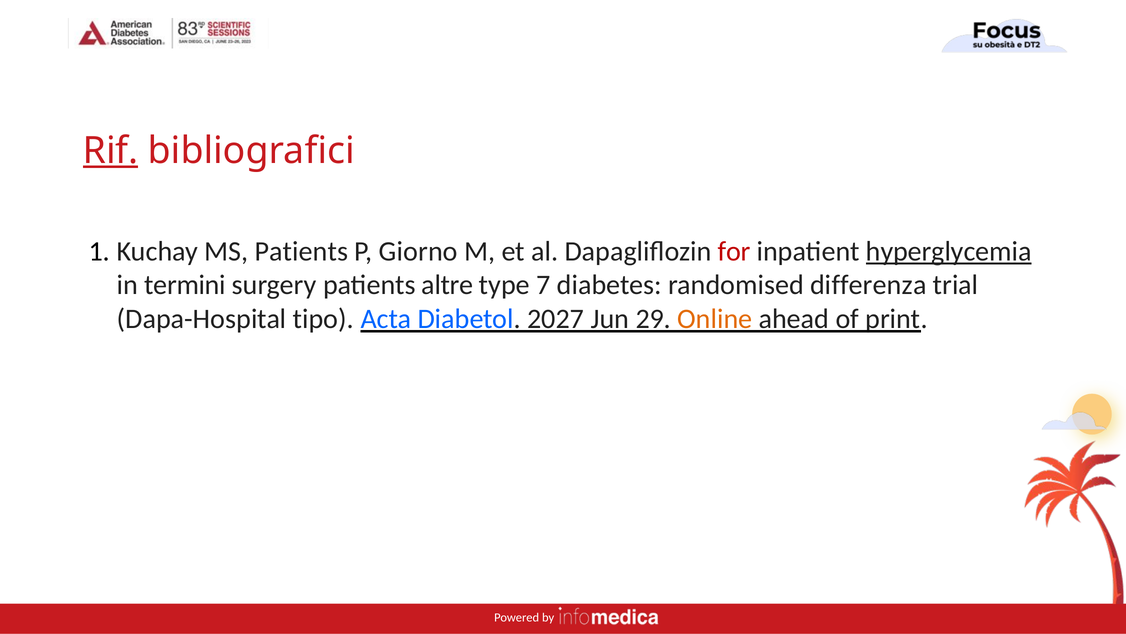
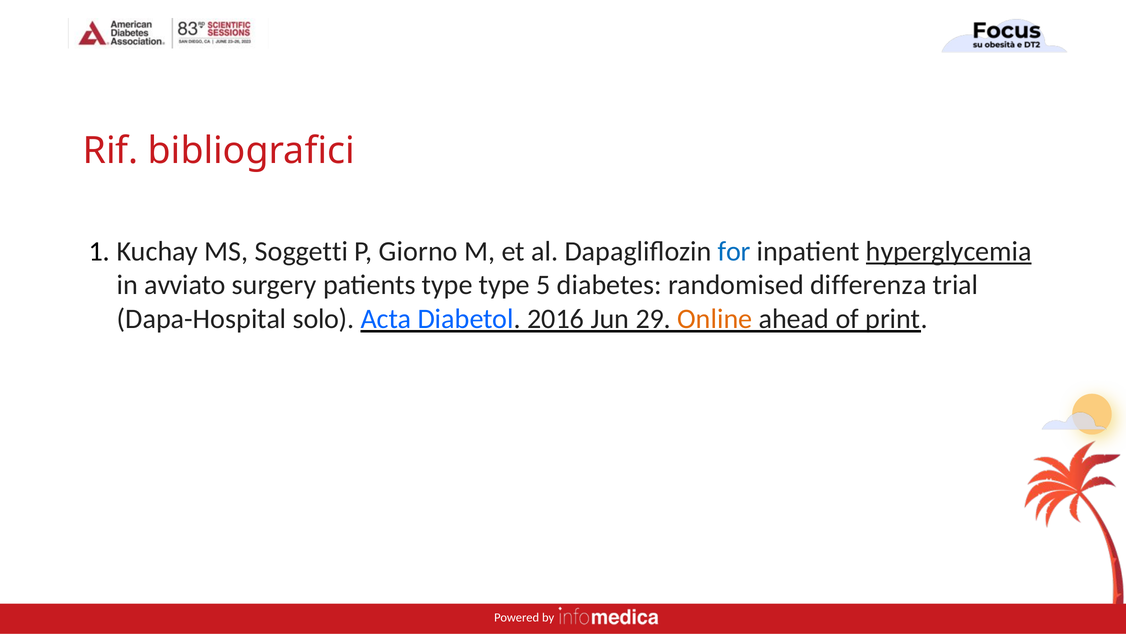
Rif underline: present -> none
MS Patients: Patients -> Soggetti
for colour: red -> blue
termini: termini -> avviato
patients altre: altre -> type
7: 7 -> 5
tipo: tipo -> solo
2027: 2027 -> 2016
